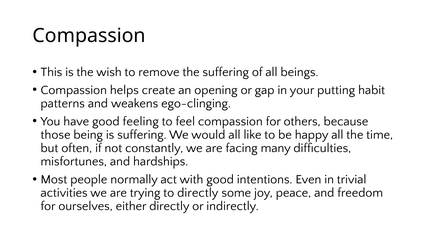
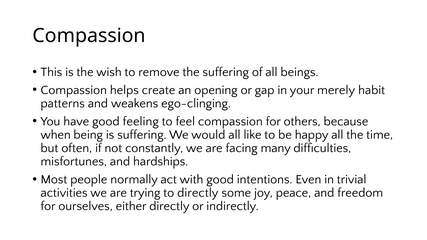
putting: putting -> merely
those: those -> when
